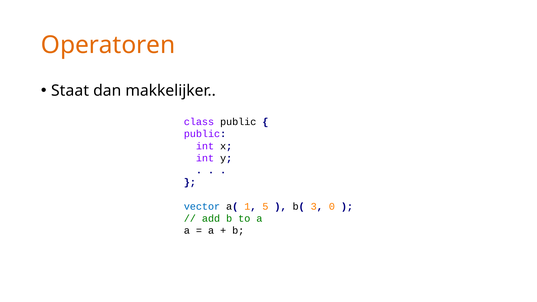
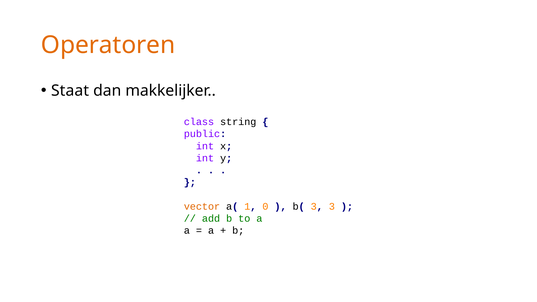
class public: public -> string
vector colour: blue -> orange
5: 5 -> 0
3 0: 0 -> 3
